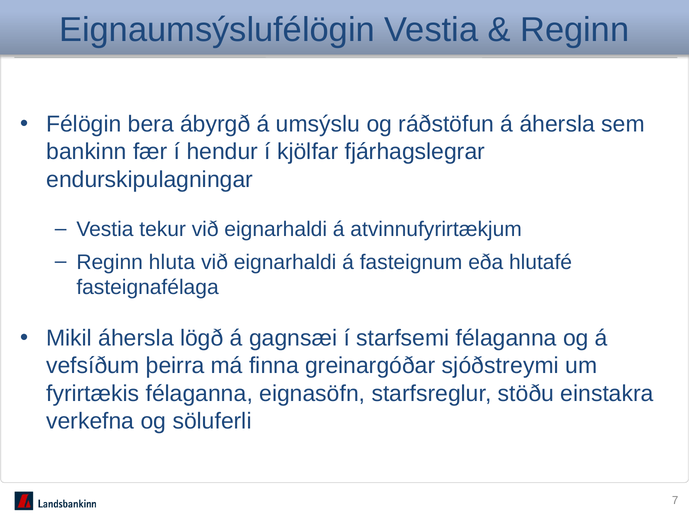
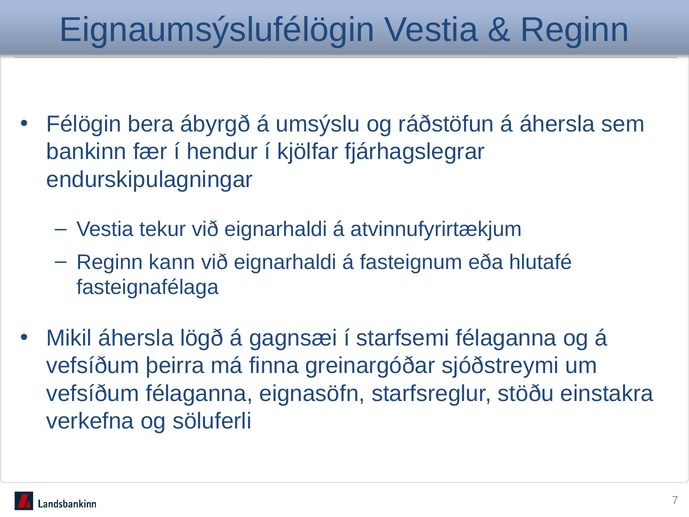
hluta: hluta -> kann
fyrirtækis at (93, 393): fyrirtækis -> vefsíðum
